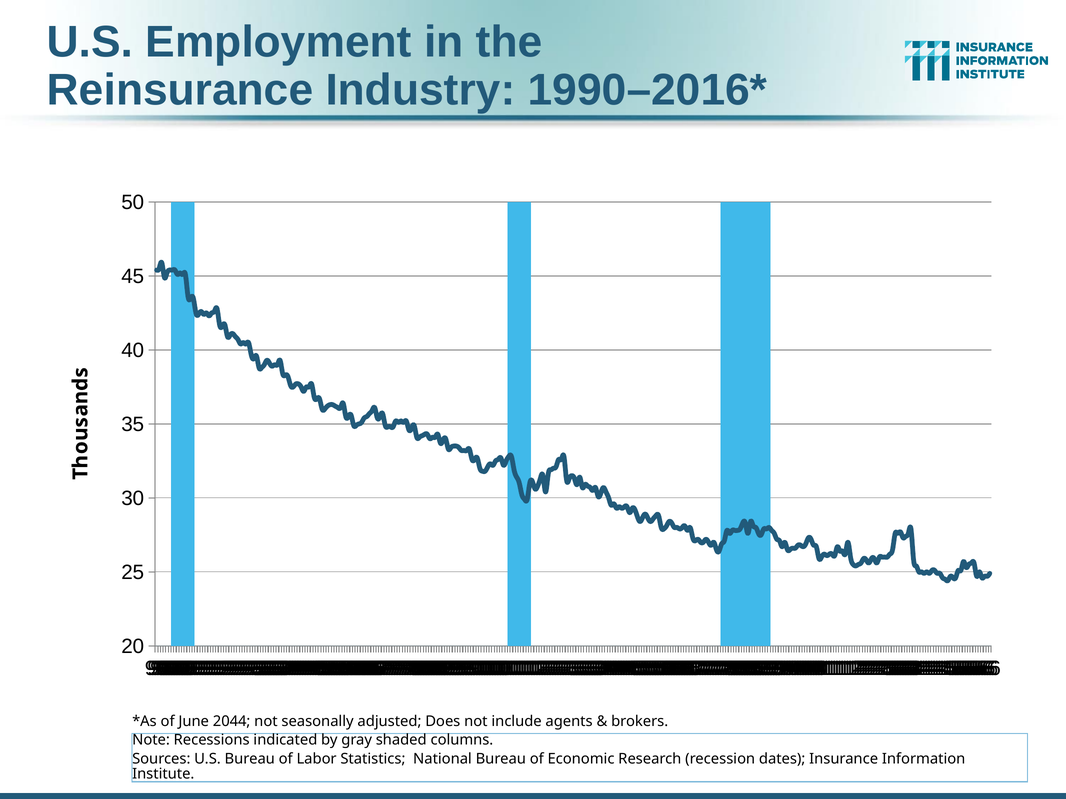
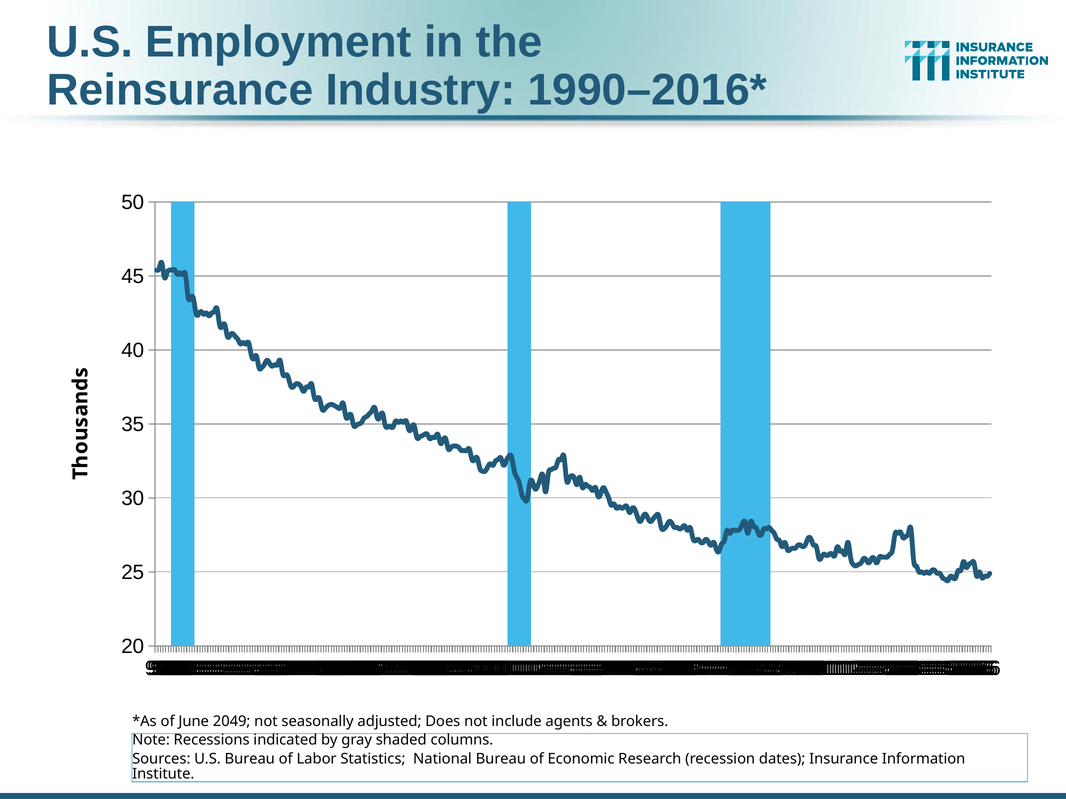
2044: 2044 -> 2049
